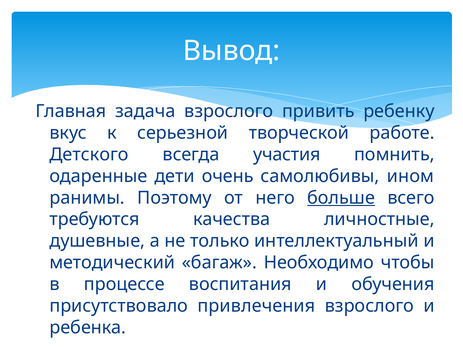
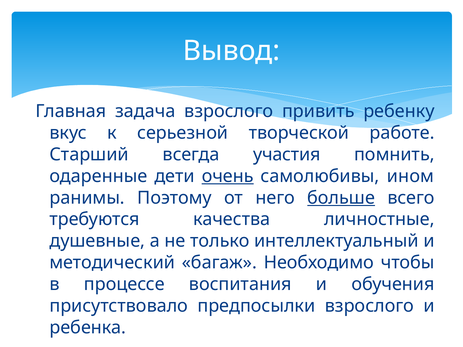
Детского: Детского -> Старший
очень underline: none -> present
привлечения: привлечения -> предпосылки
